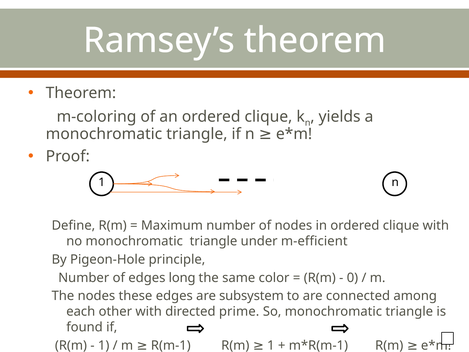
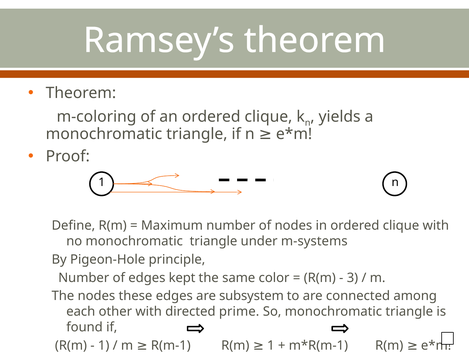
m-efficient: m-efficient -> m-systems
long: long -> kept
0: 0 -> 3
